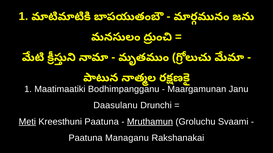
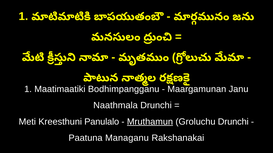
Daasulanu: Daasulanu -> Naathmala
Meti underline: present -> none
Kreesthuni Paatuna: Paatuna -> Panulalo
Groluchu Svaami: Svaami -> Drunchi
